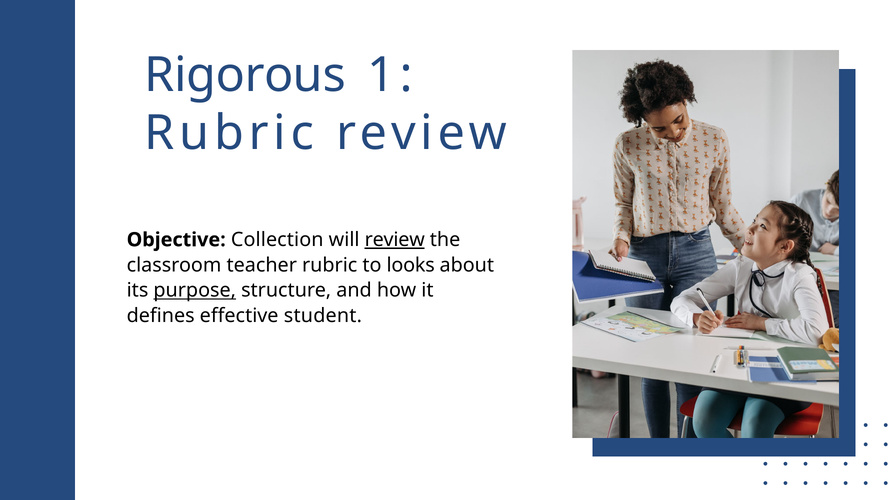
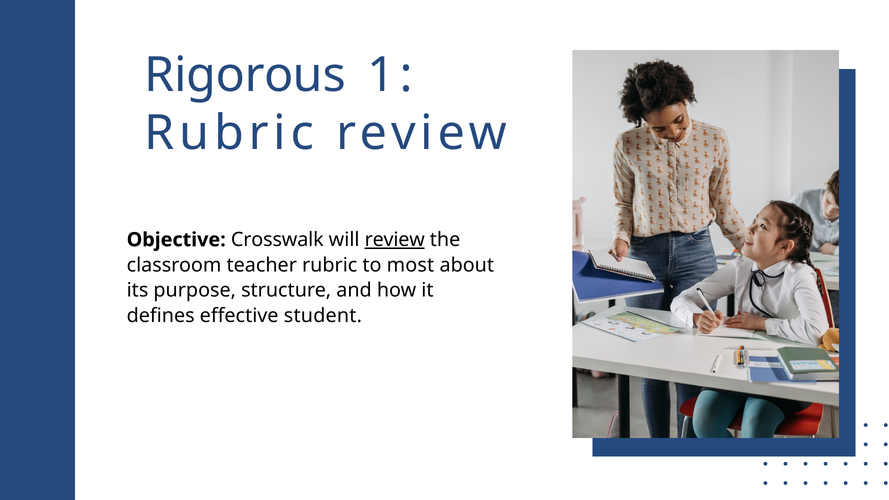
Collection: Collection -> Crosswalk
looks: looks -> most
purpose underline: present -> none
